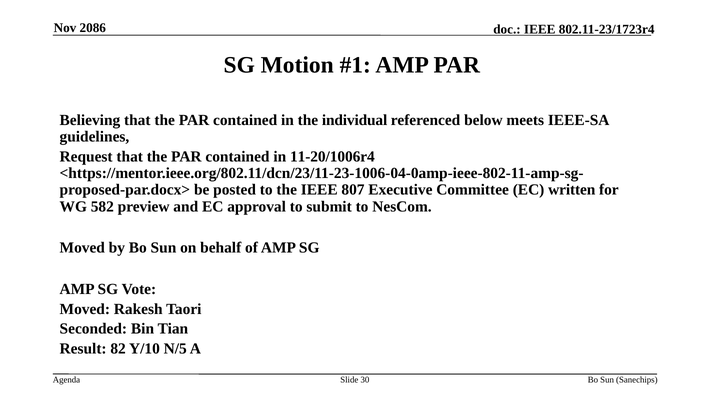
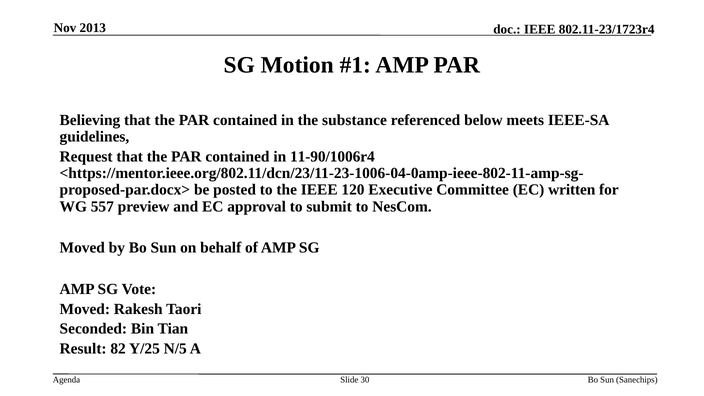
2086: 2086 -> 2013
individual: individual -> substance
11-20/1006r4: 11-20/1006r4 -> 11-90/1006r4
807: 807 -> 120
582: 582 -> 557
Y/10: Y/10 -> Y/25
